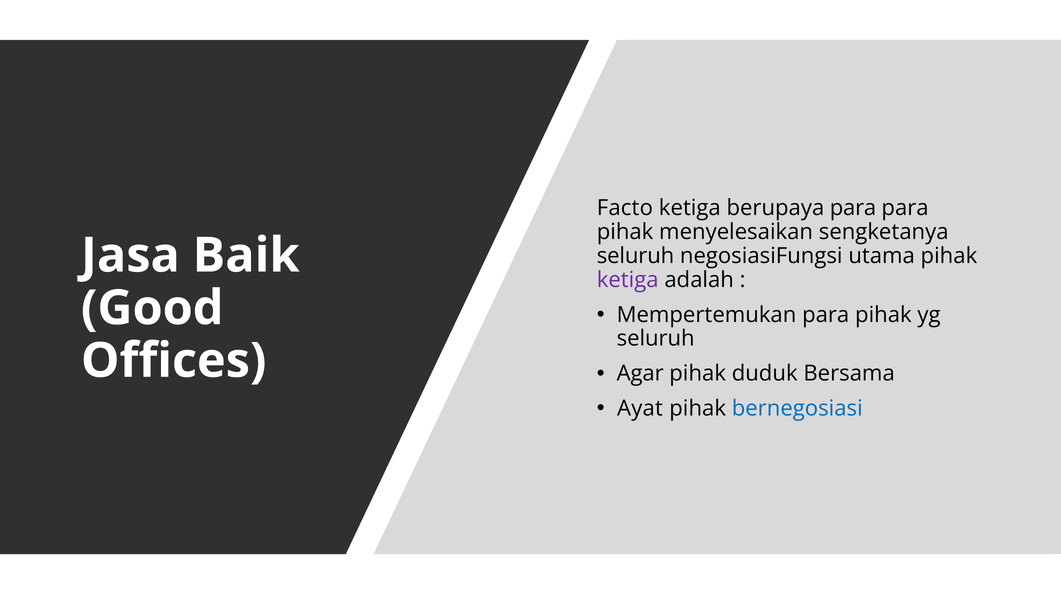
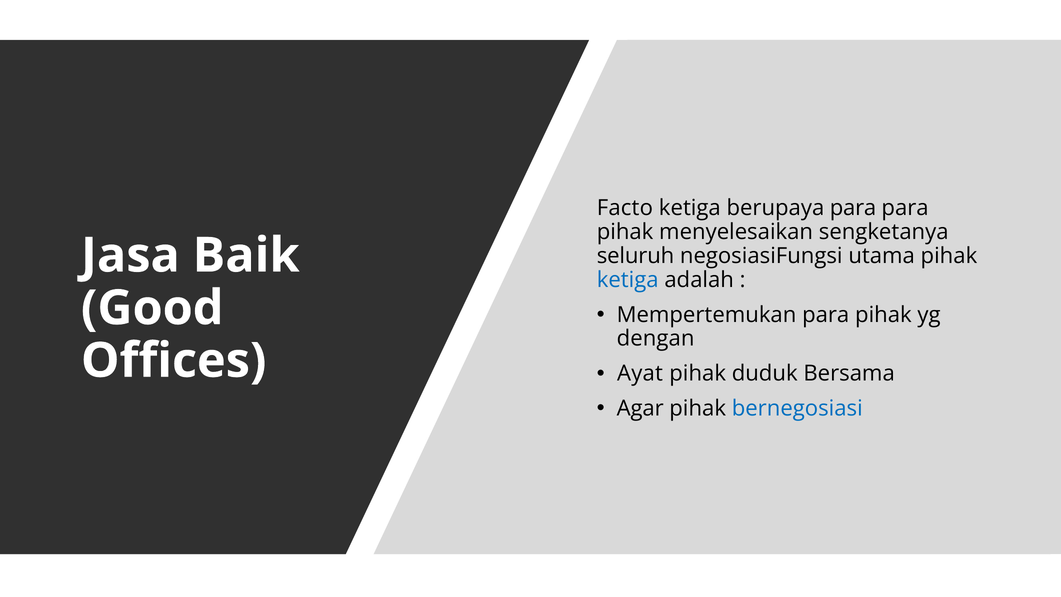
ketiga at (628, 280) colour: purple -> blue
seluruh at (656, 339): seluruh -> dengan
Agar: Agar -> Ayat
Ayat: Ayat -> Agar
